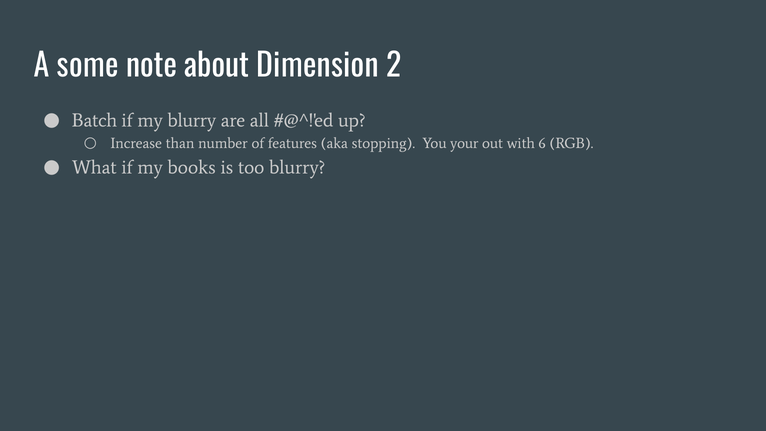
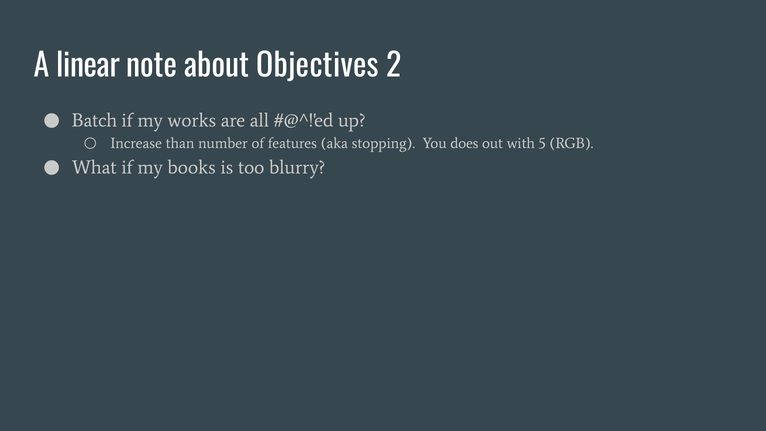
some: some -> linear
Dimension: Dimension -> Objectives
my blurry: blurry -> works
your: your -> does
6: 6 -> 5
